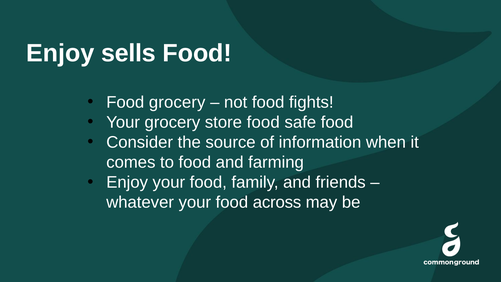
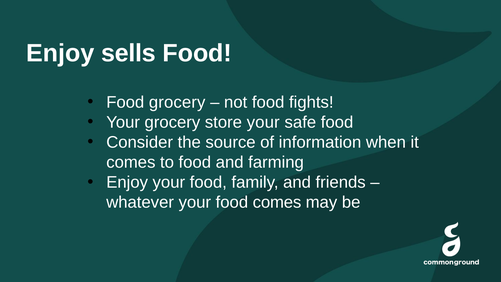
store food: food -> your
food across: across -> comes
